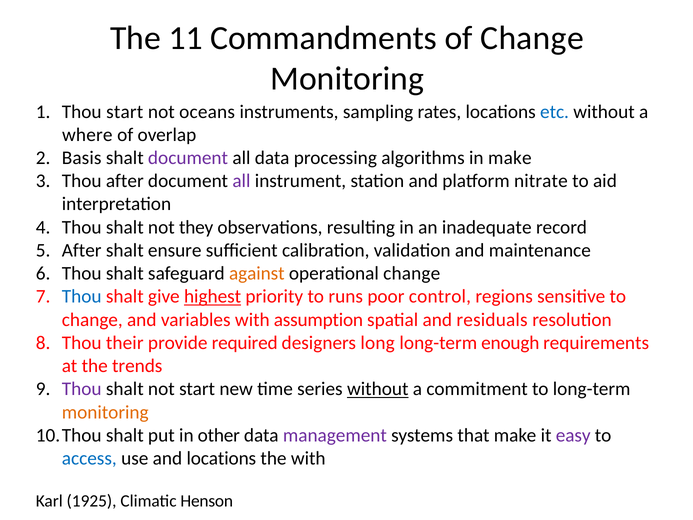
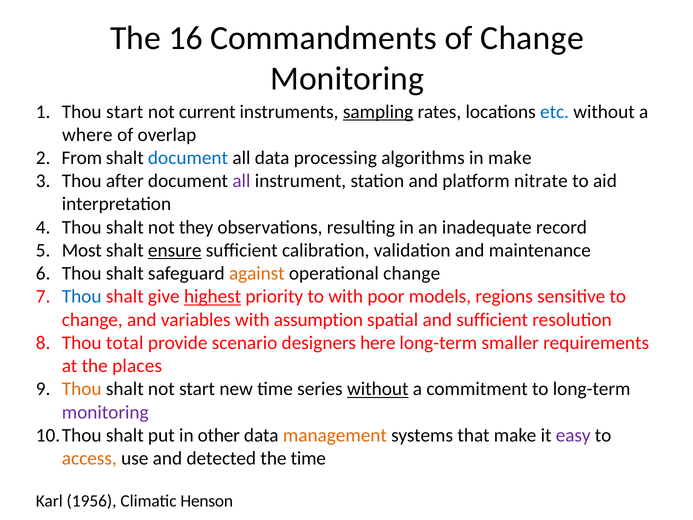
11: 11 -> 16
oceans: oceans -> current
sampling underline: none -> present
Basis: Basis -> From
document at (188, 158) colour: purple -> blue
After at (82, 250): After -> Most
ensure underline: none -> present
to runs: runs -> with
control: control -> models
and residuals: residuals -> sufficient
their: their -> total
required: required -> scenario
long: long -> here
enough: enough -> smaller
trends: trends -> places
Thou at (82, 389) colour: purple -> orange
monitoring at (105, 412) colour: orange -> purple
management colour: purple -> orange
access colour: blue -> orange
and locations: locations -> detected
the with: with -> time
1925: 1925 -> 1956
